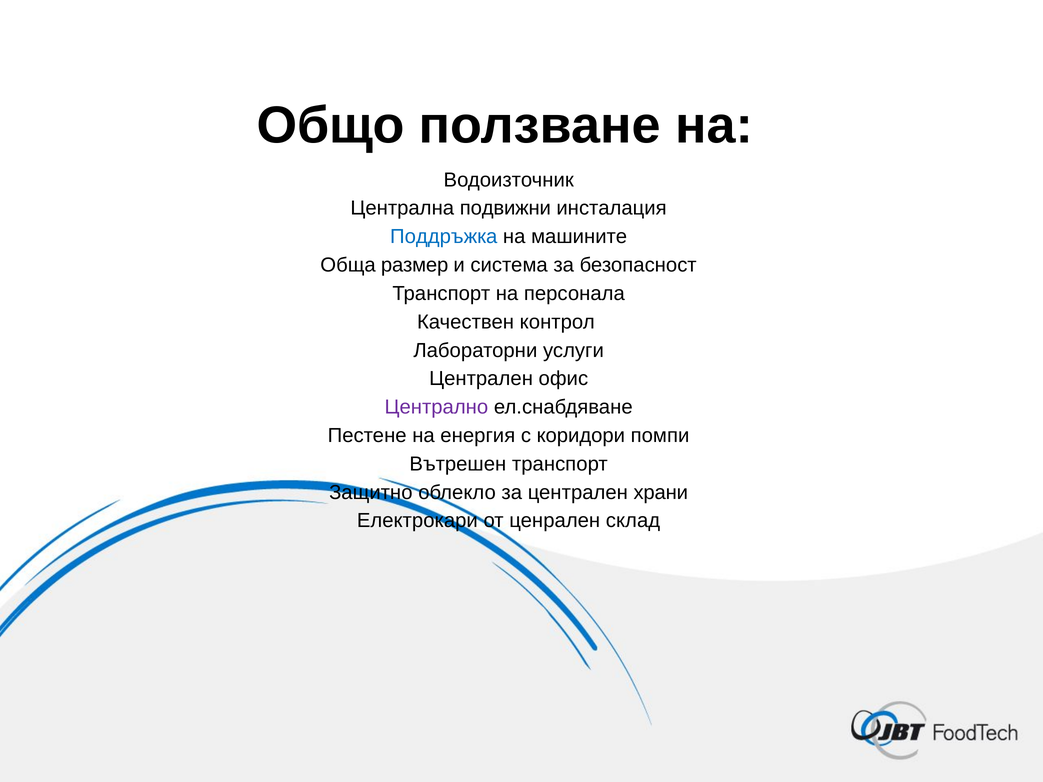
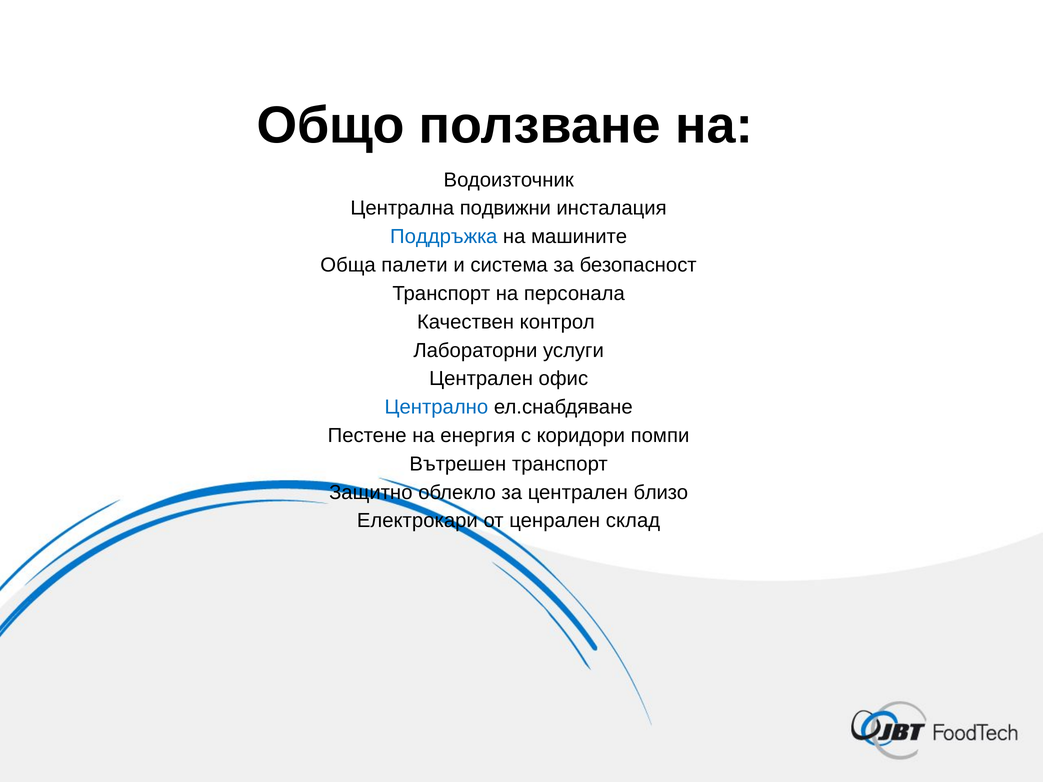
размер: размер -> палети
Централно colour: purple -> blue
храни: храни -> близо
